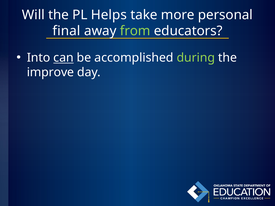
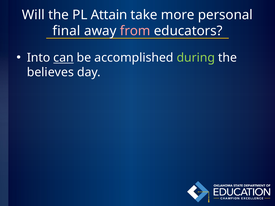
Helps: Helps -> Attain
from colour: light green -> pink
improve: improve -> believes
